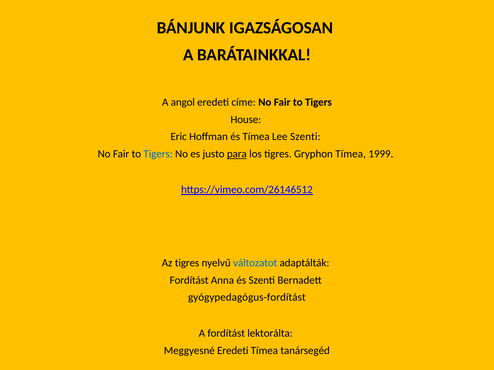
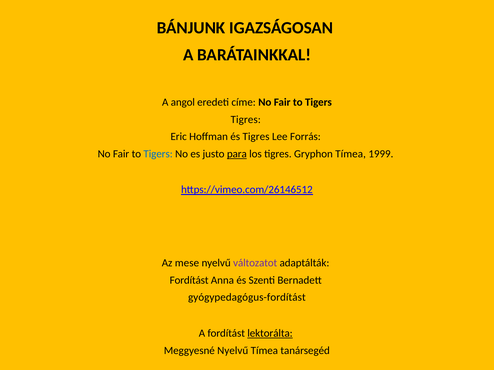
House at (246, 120): House -> Tigres
és Tímea: Tímea -> Tigres
Lee Szenti: Szenti -> Forrás
Az tigres: tigres -> mese
változatot colour: blue -> purple
lektorálta underline: none -> present
Meggyesné Eredeti: Eredeti -> Nyelvű
